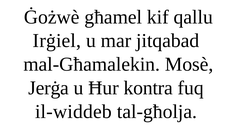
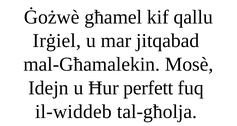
Jerġa: Jerġa -> Idejn
kontra: kontra -> perfett
